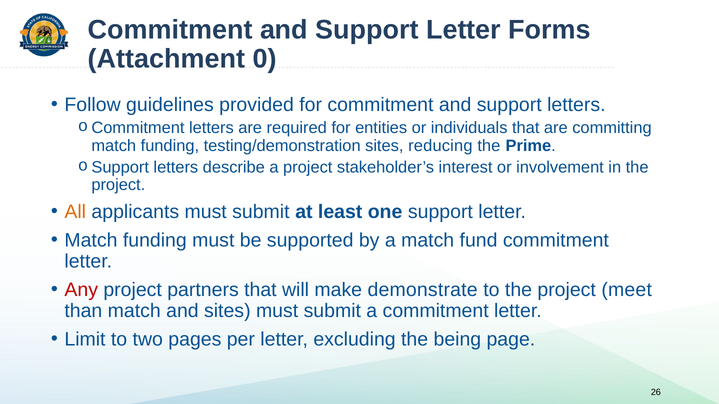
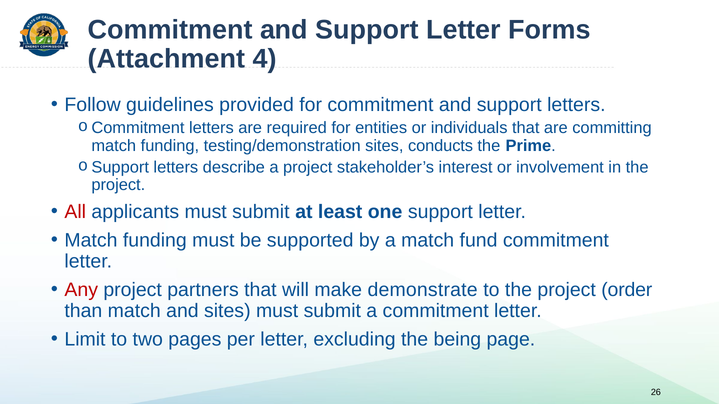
0: 0 -> 4
reducing: reducing -> conducts
All colour: orange -> red
meet: meet -> order
